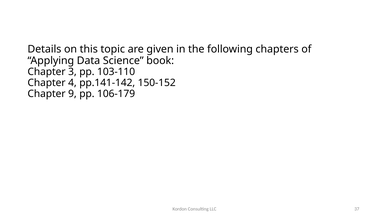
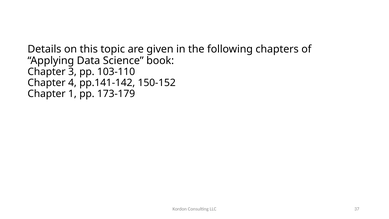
9: 9 -> 1
106-179: 106-179 -> 173-179
